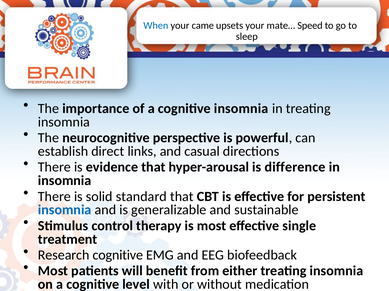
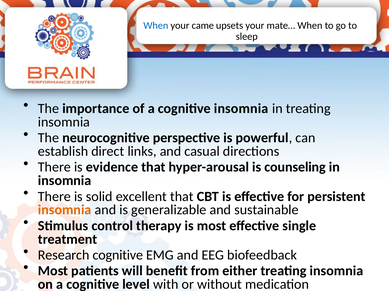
mate… Speed: Speed -> When
difference: difference -> counseling
standard: standard -> excellent
insomnia at (65, 210) colour: blue -> orange
